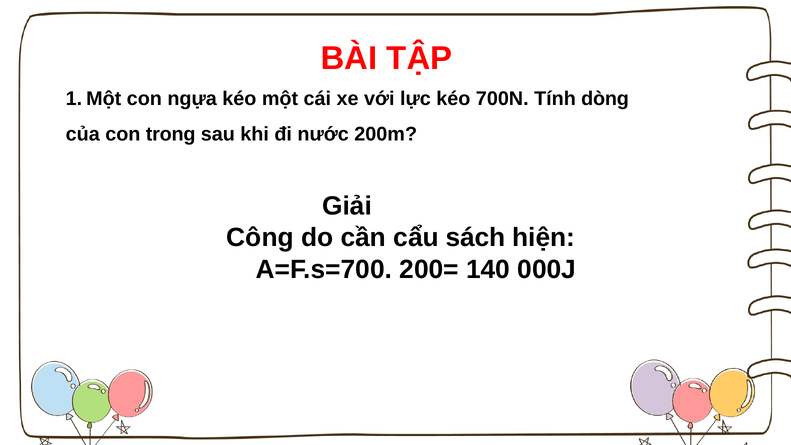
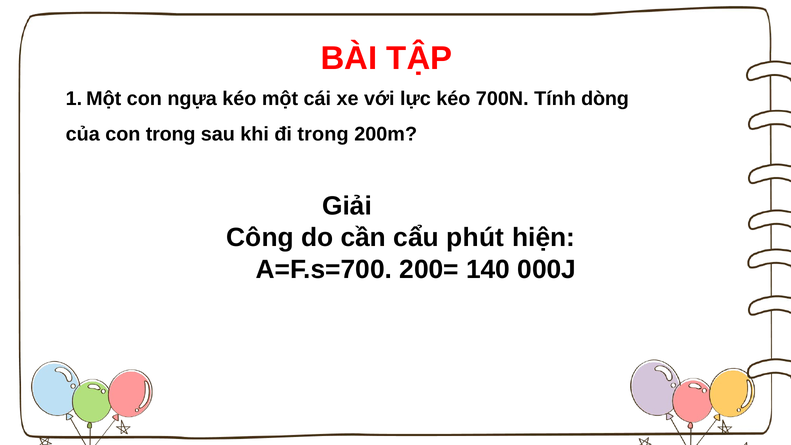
đi nước: nước -> trong
sách: sách -> phút
